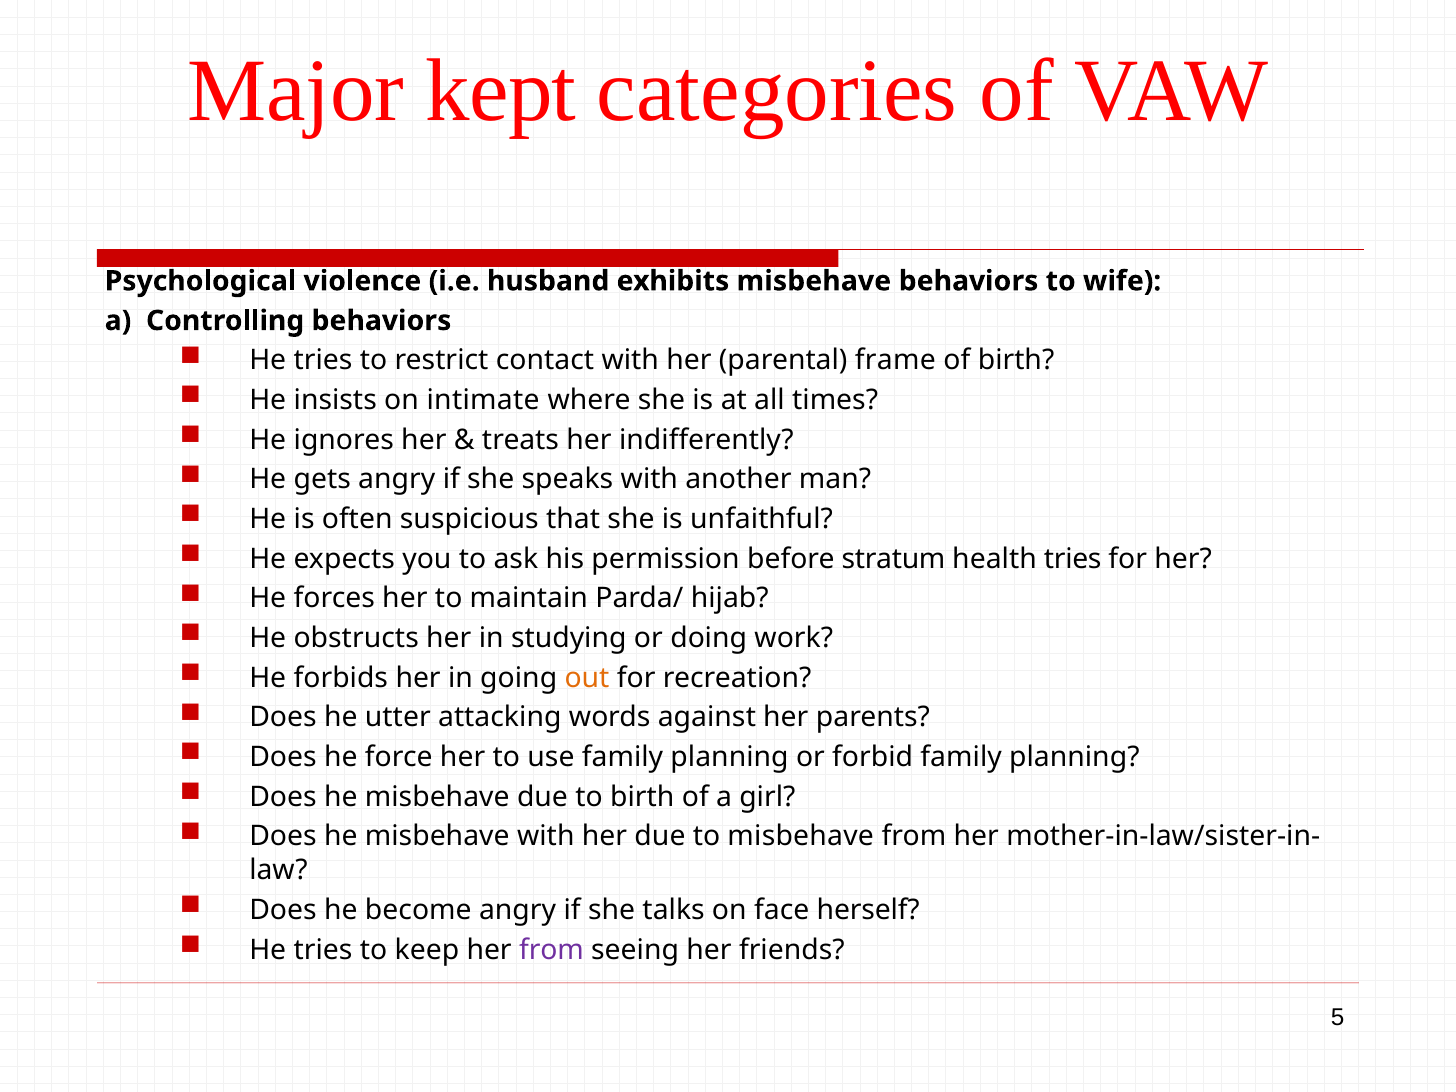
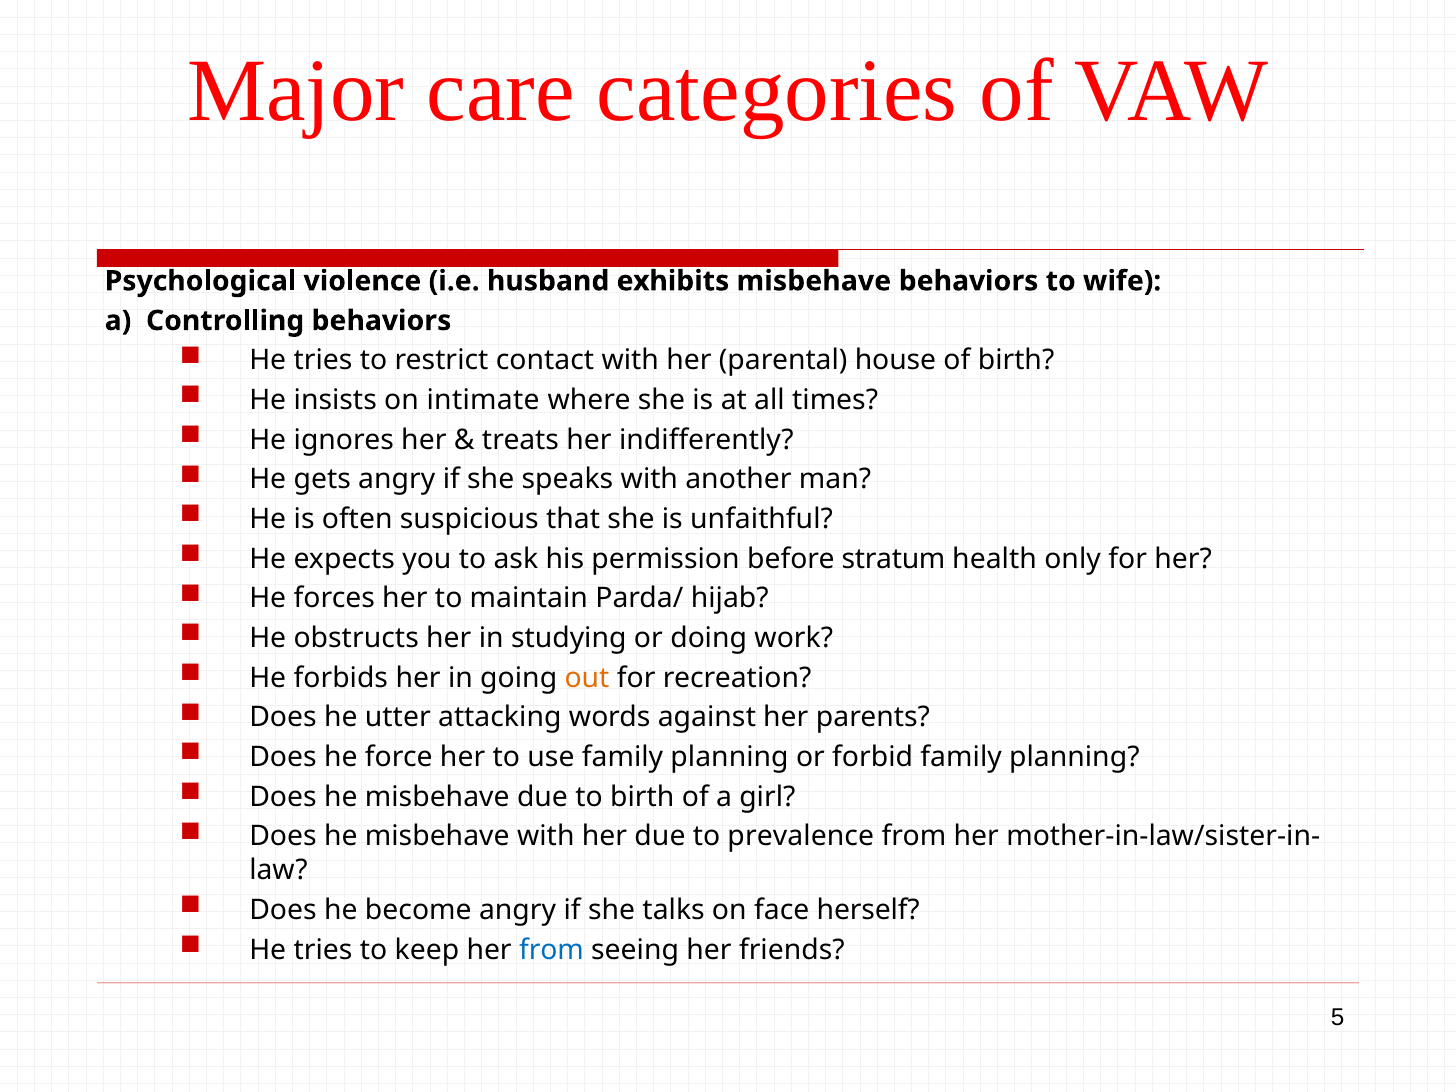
kept: kept -> care
frame: frame -> house
health tries: tries -> only
to misbehave: misbehave -> prevalence
from at (551, 950) colour: purple -> blue
